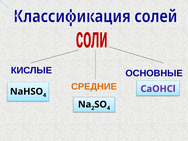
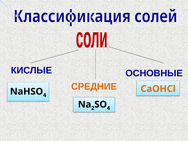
CaOHCl colour: purple -> orange
